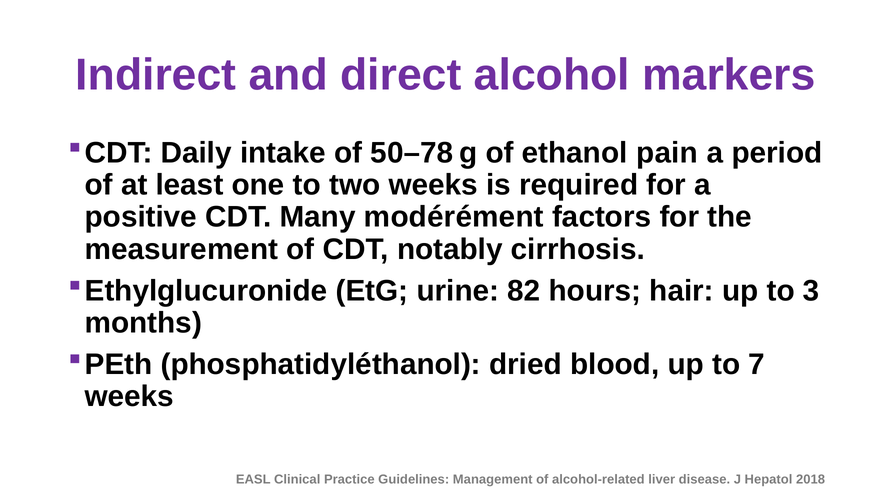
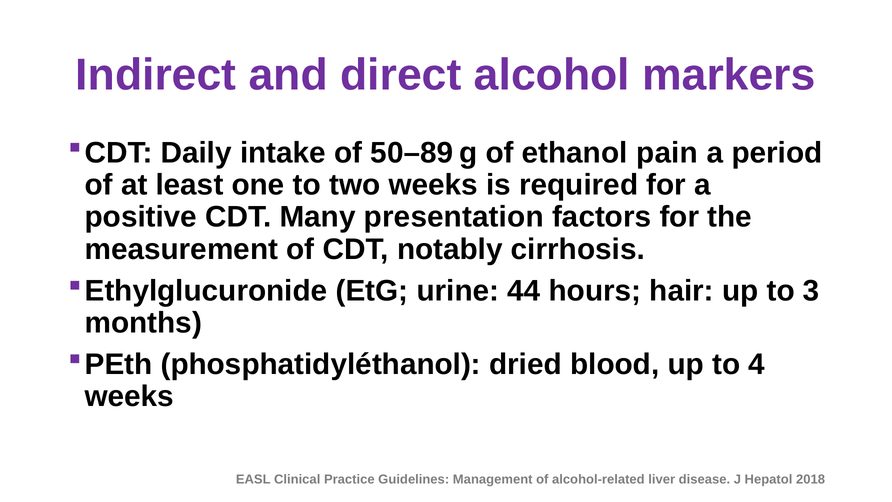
50–78: 50–78 -> 50–89
modérément: modérément -> presentation
82: 82 -> 44
7: 7 -> 4
